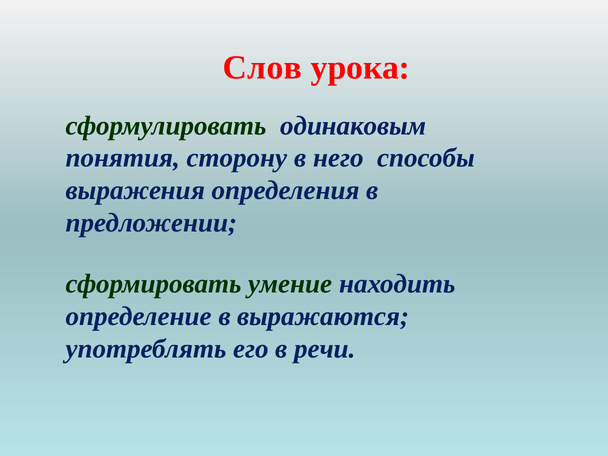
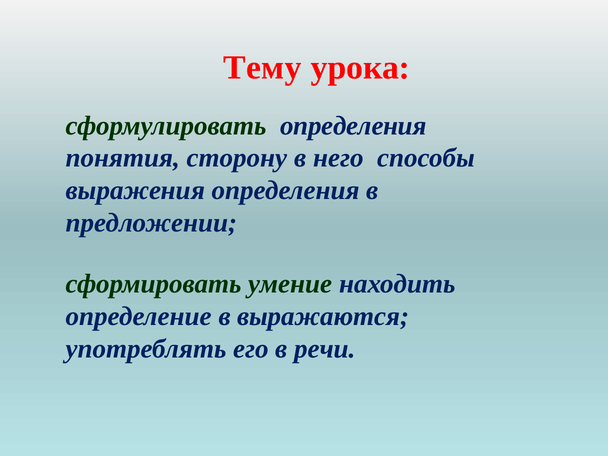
Слов: Слов -> Тему
сформулировать одинаковым: одинаковым -> определения
